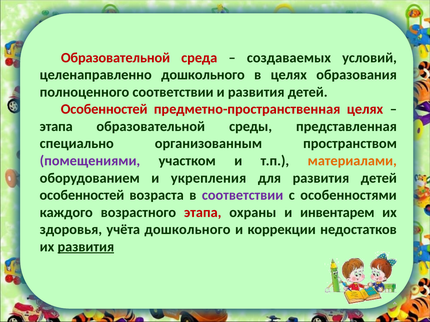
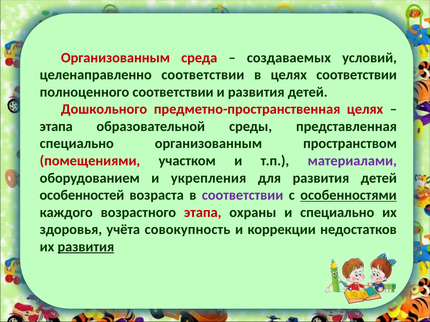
Образовательной at (116, 58): Образовательной -> Организованным
целенаправленно дошкольного: дошкольного -> соответствии
целях образования: образования -> соответствии
Особенностей at (104, 109): Особенностей -> Дошкольного
помещениями colour: purple -> red
материалами colour: orange -> purple
особенностями underline: none -> present
и инвентарем: инвентарем -> специально
учёта дошкольного: дошкольного -> совокупность
